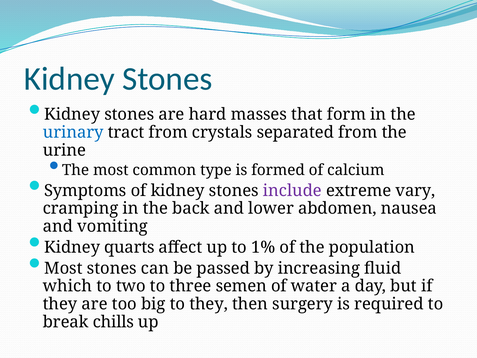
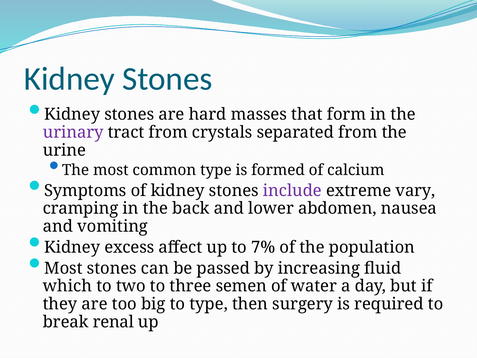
urinary colour: blue -> purple
quarts: quarts -> excess
1%: 1% -> 7%
to they: they -> type
chills: chills -> renal
